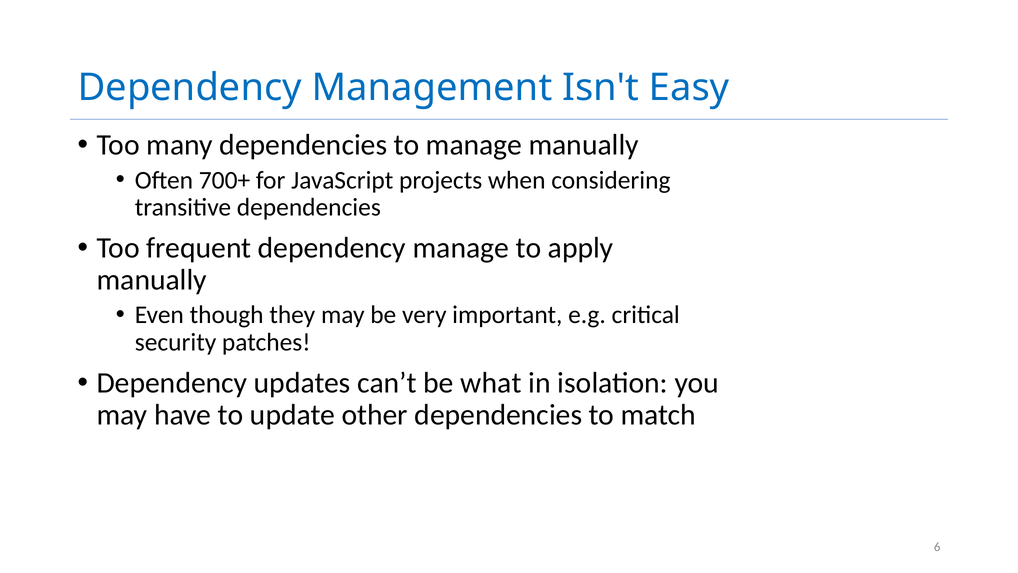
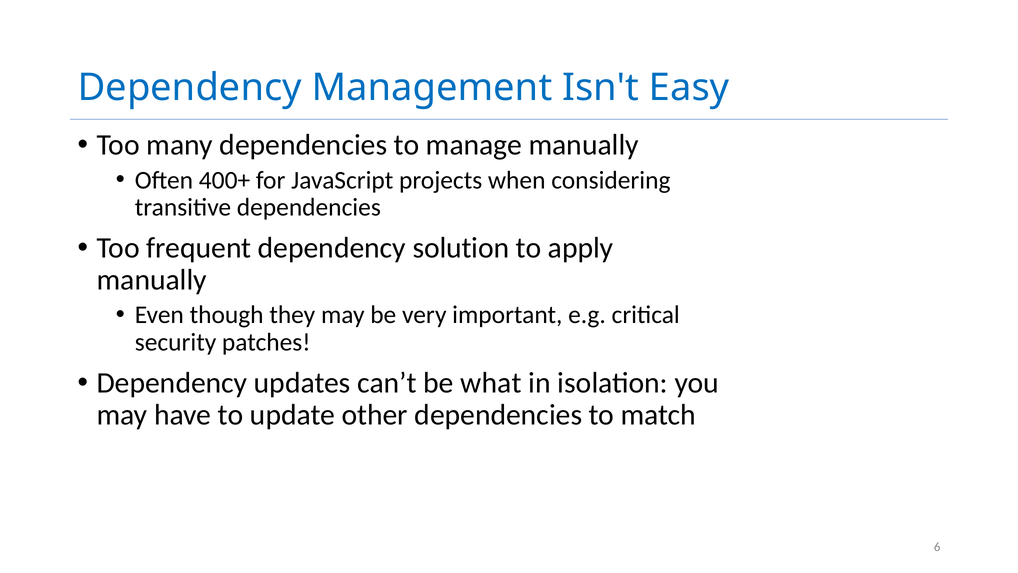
700+: 700+ -> 400+
dependency manage: manage -> solution
